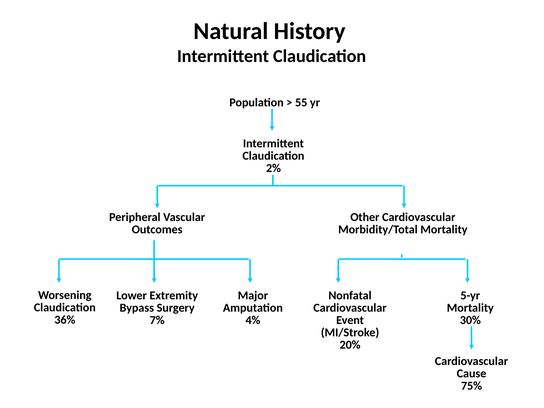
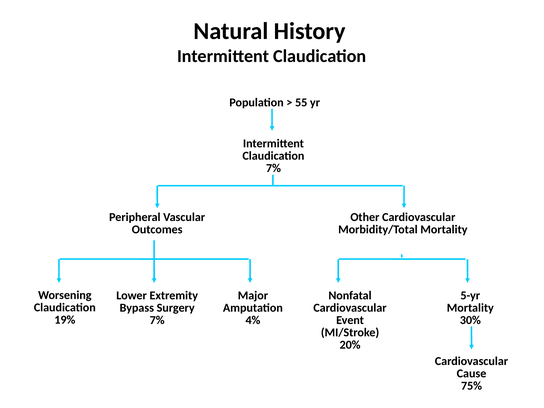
2% at (274, 168): 2% -> 7%
36%: 36% -> 19%
